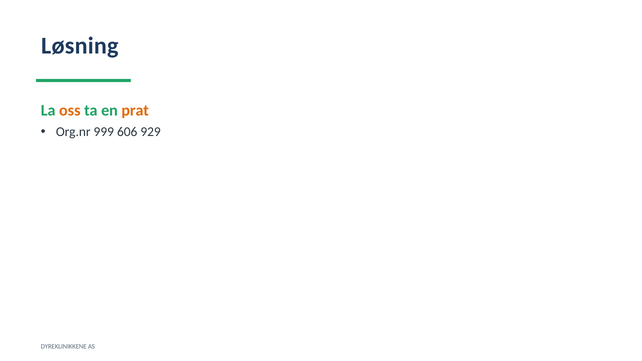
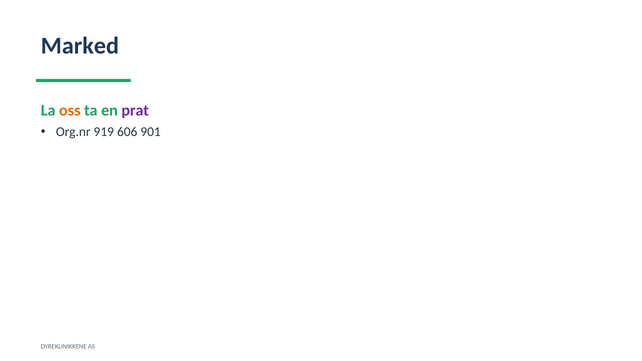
Løsning: Løsning -> Marked
prat colour: orange -> purple
999: 999 -> 919
929: 929 -> 901
